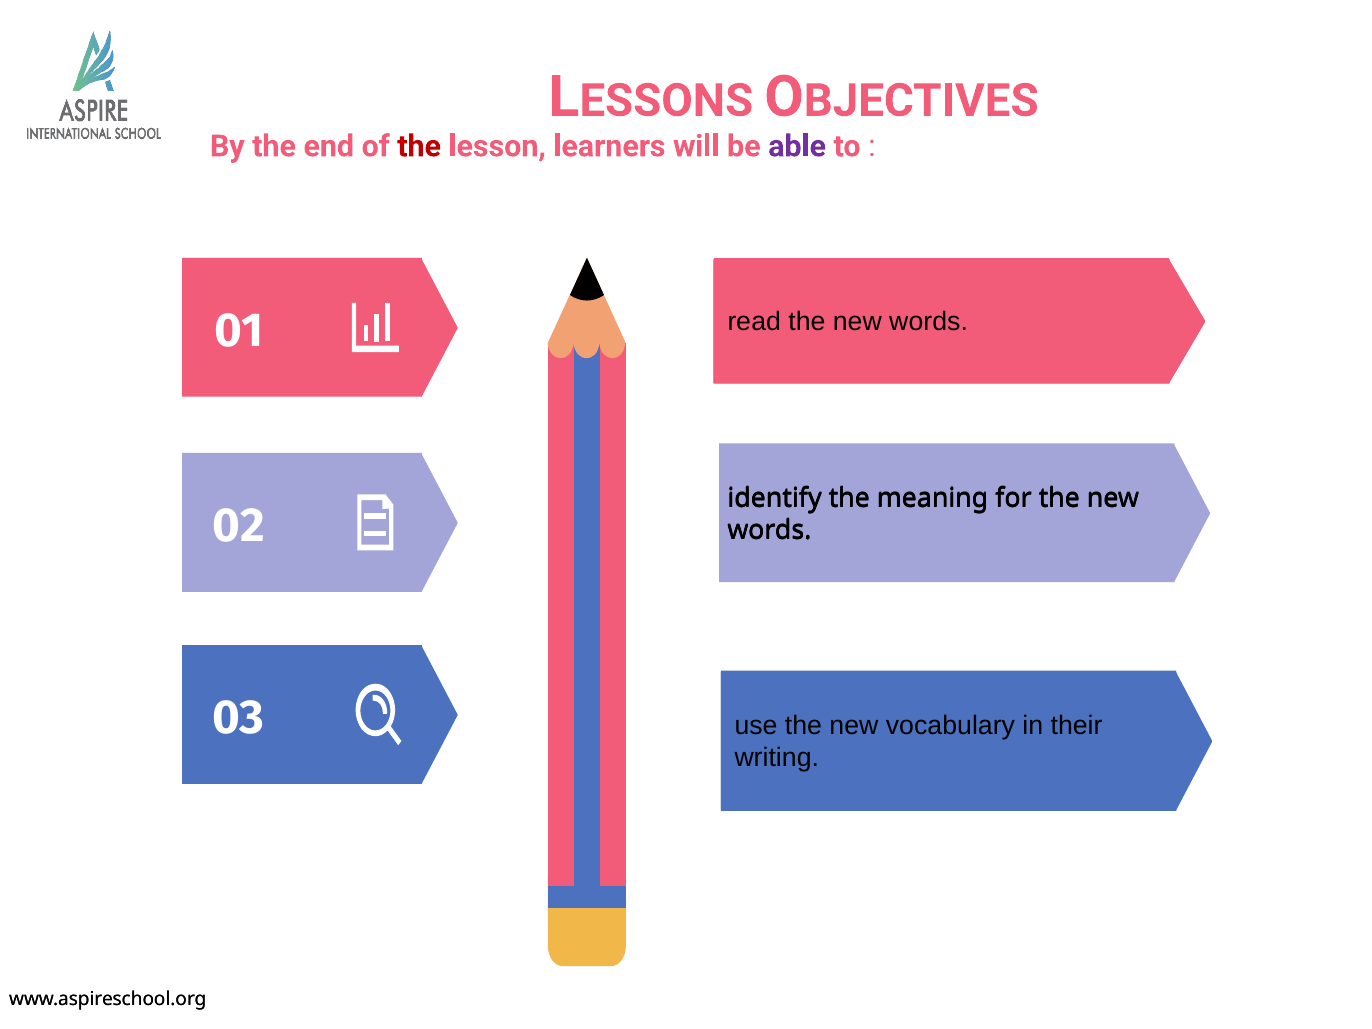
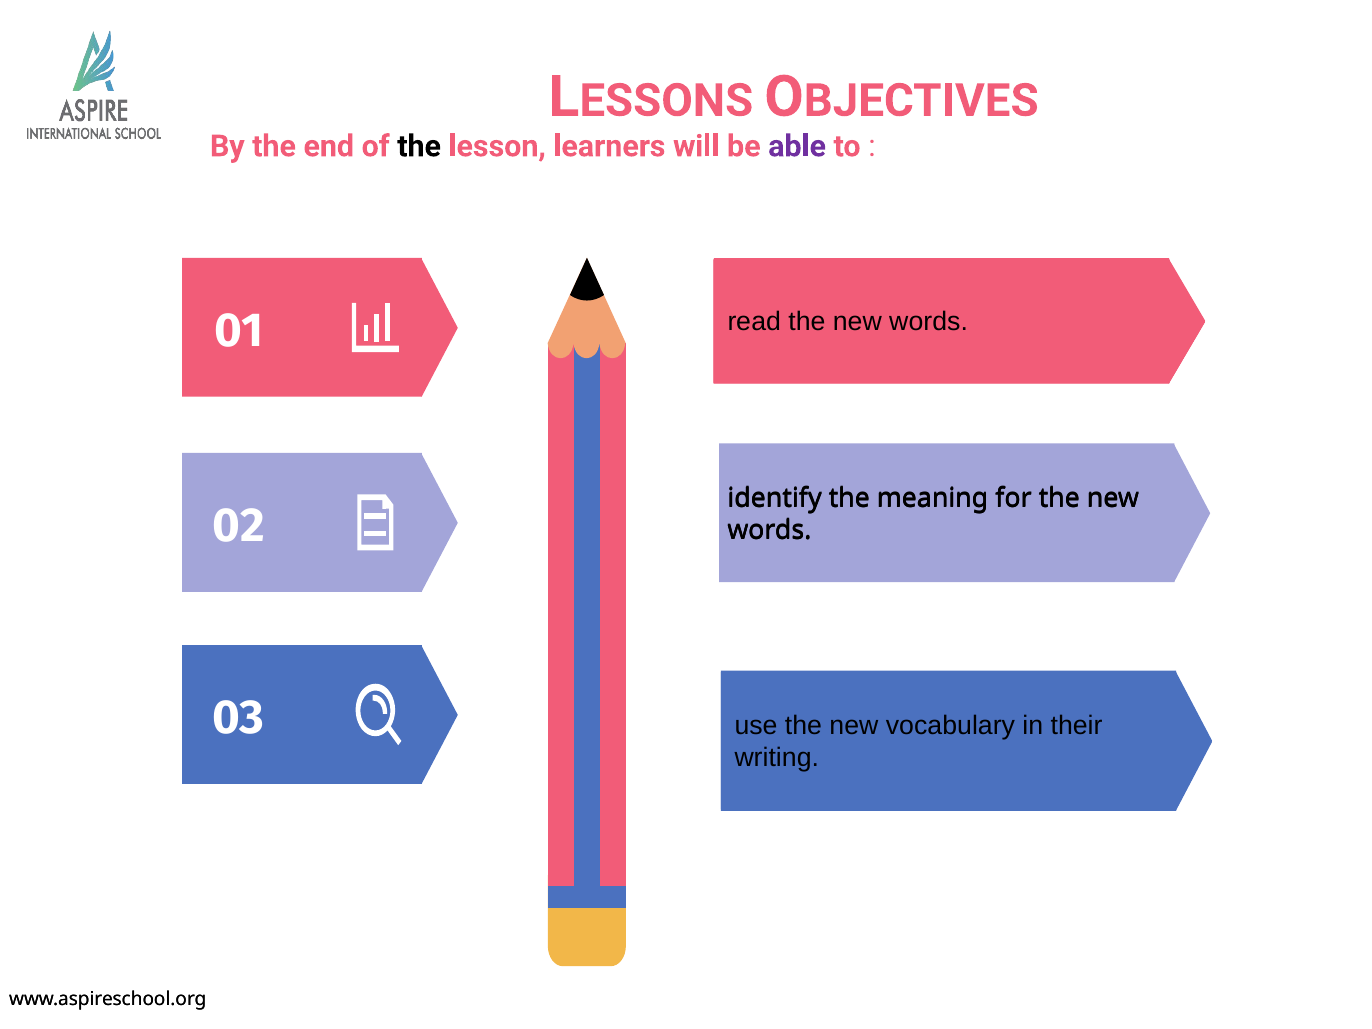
the at (419, 146) colour: red -> black
